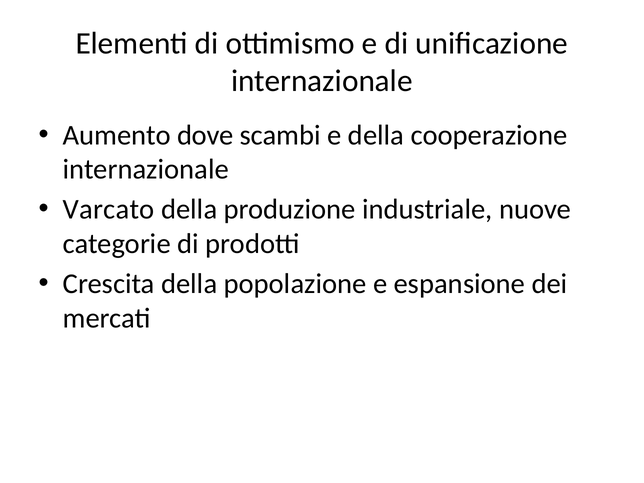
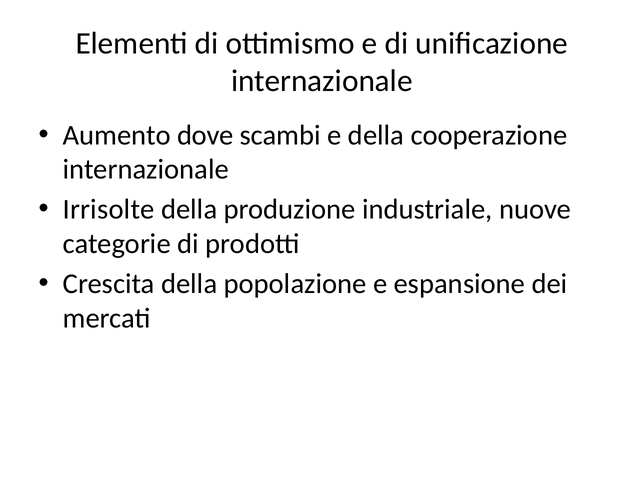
Varcato: Varcato -> Irrisolte
